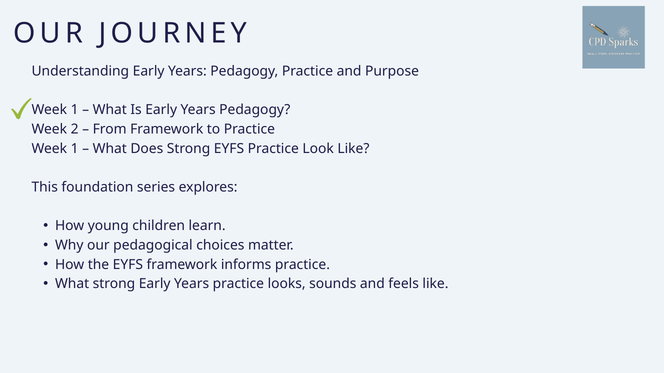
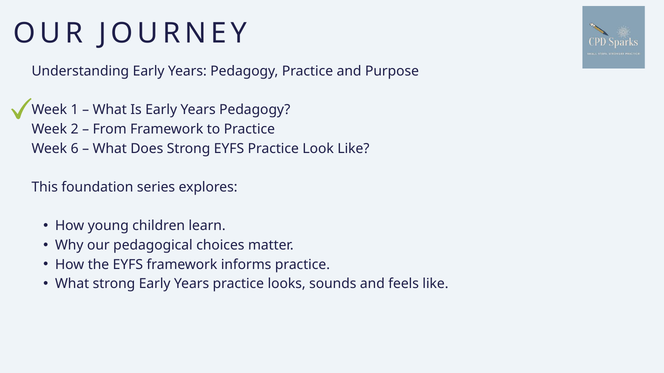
1 at (75, 149): 1 -> 6
